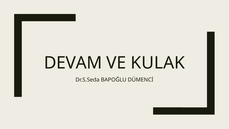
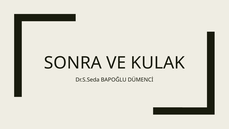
DEVAM: DEVAM -> SONRA
